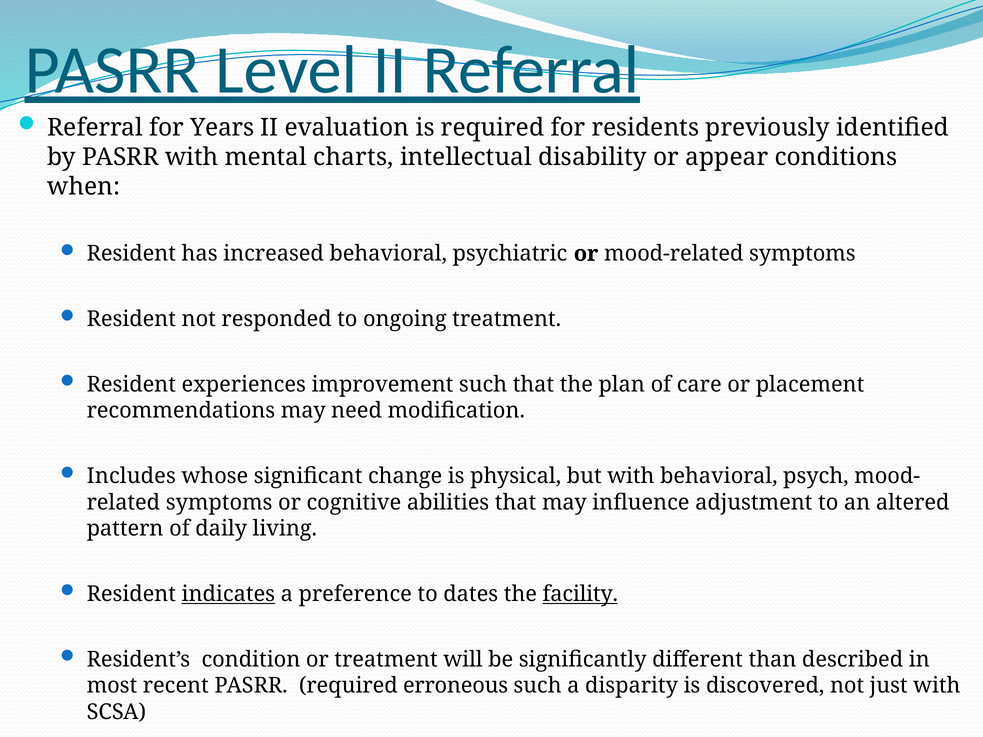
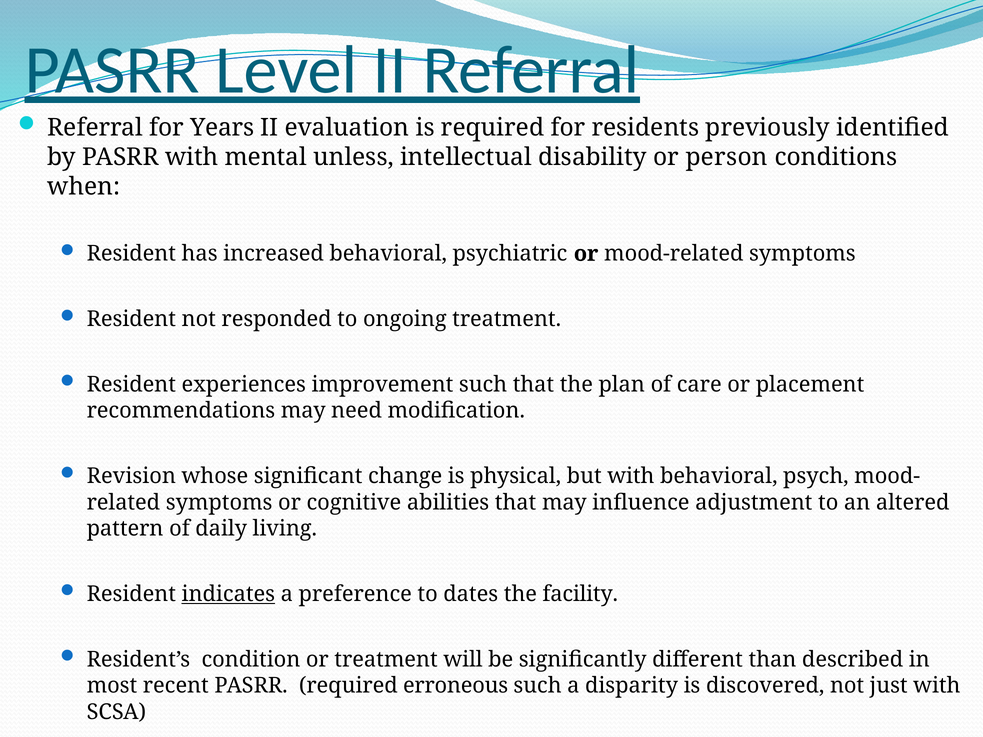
charts: charts -> unless
appear: appear -> person
Includes: Includes -> Revision
facility underline: present -> none
